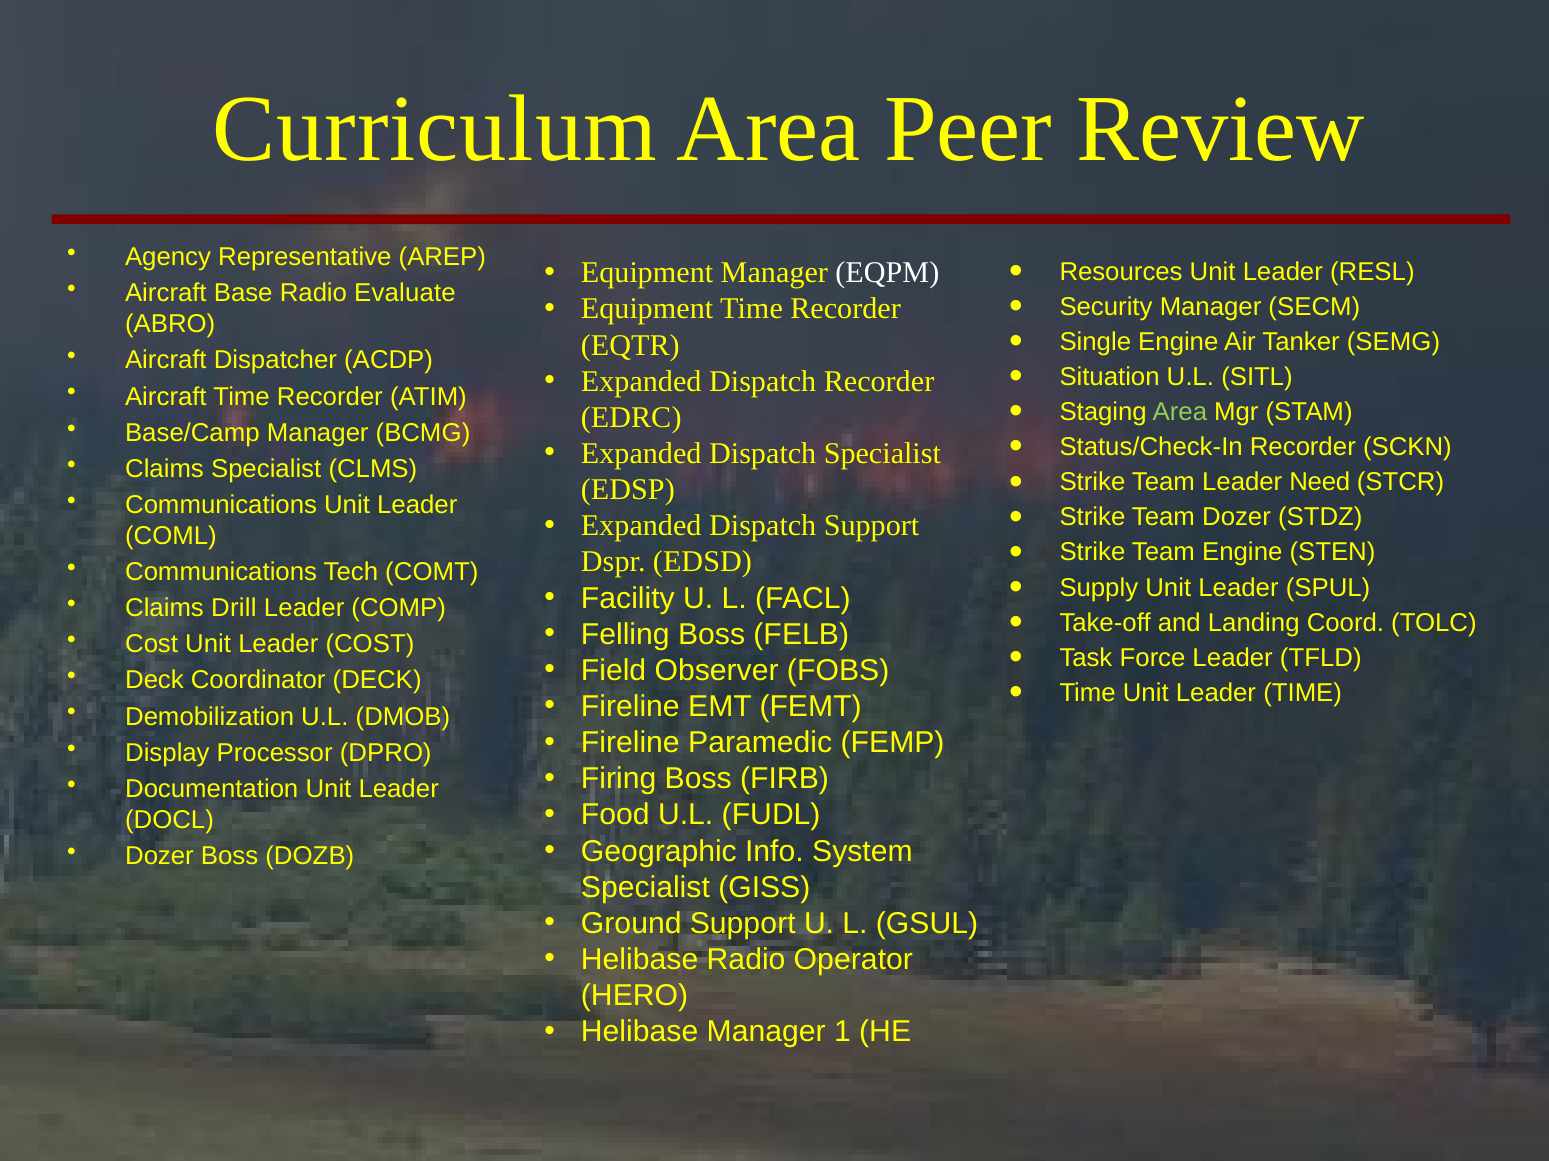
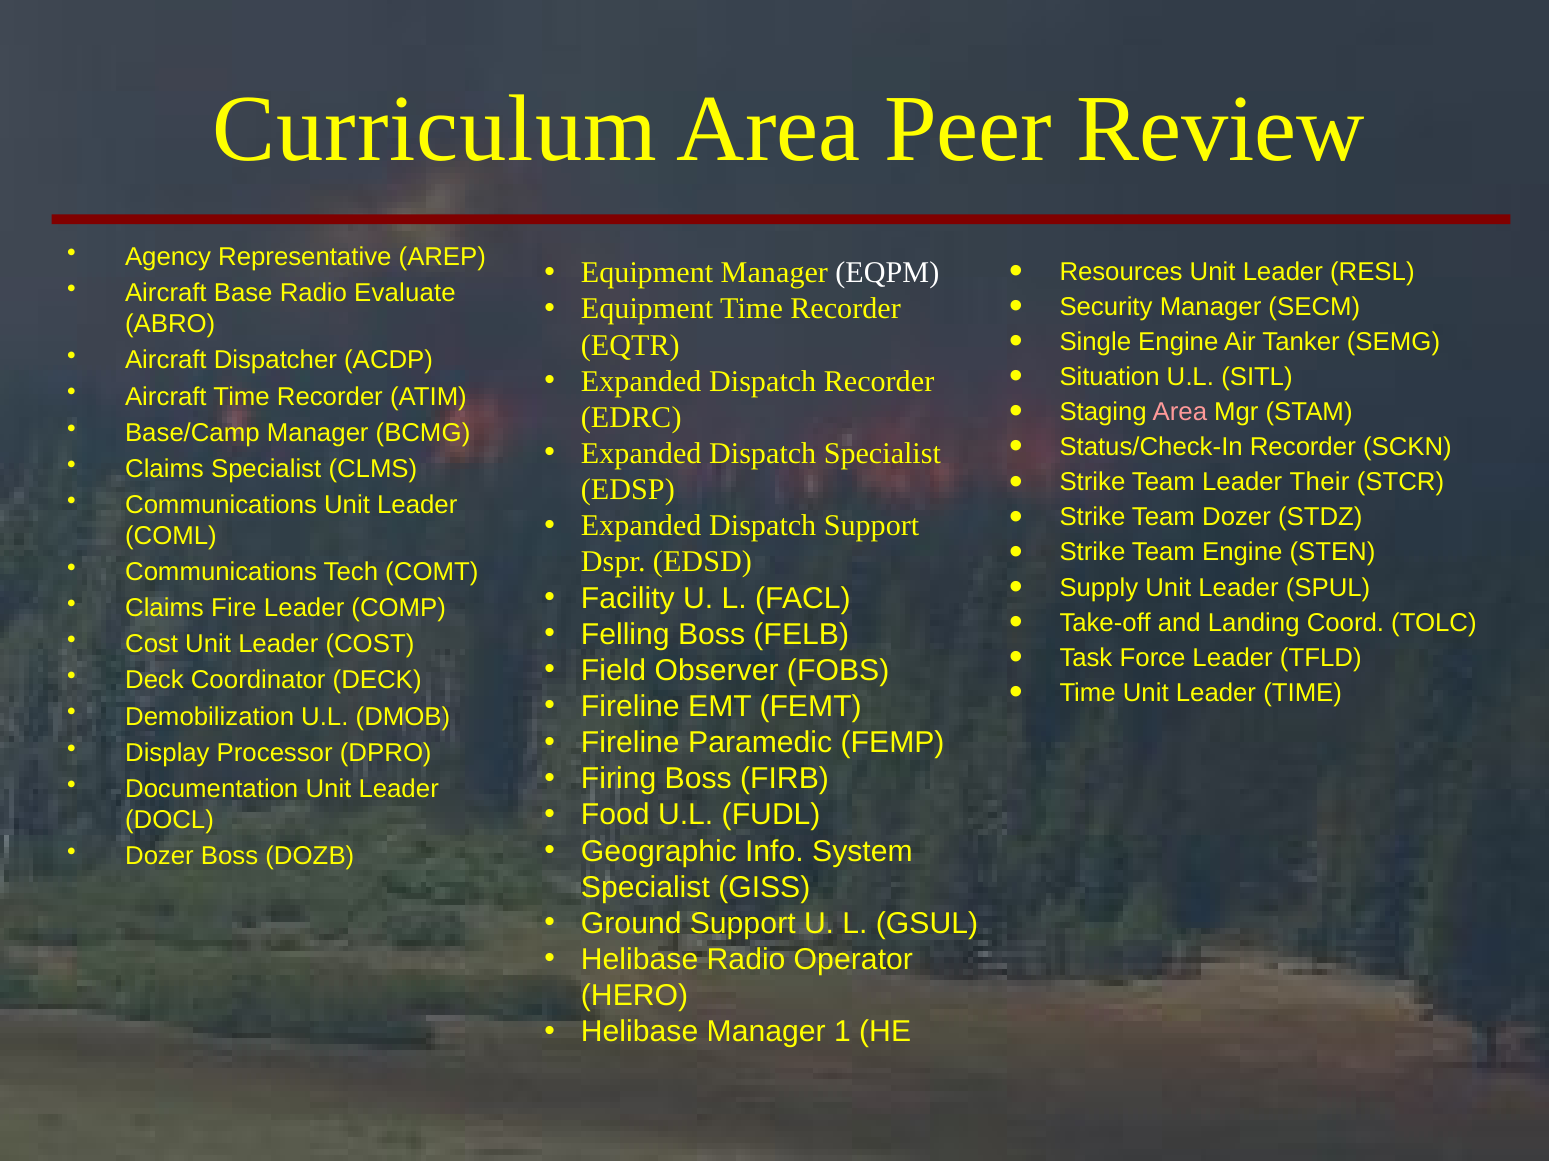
Area at (1180, 413) colour: light green -> pink
Need: Need -> Their
Drill: Drill -> Fire
